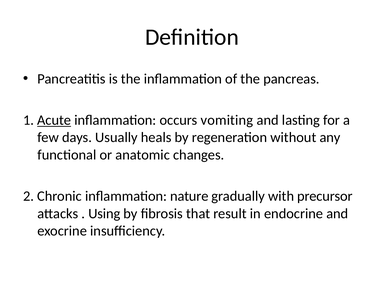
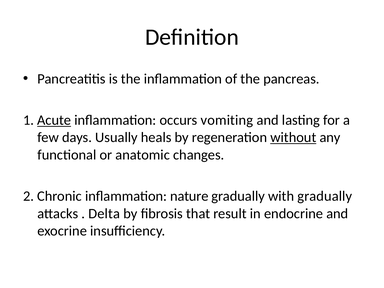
without underline: none -> present
with precursor: precursor -> gradually
Using: Using -> Delta
